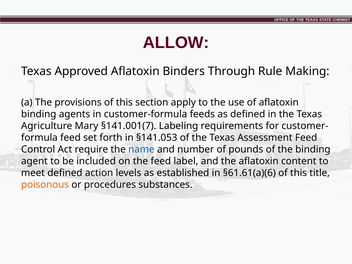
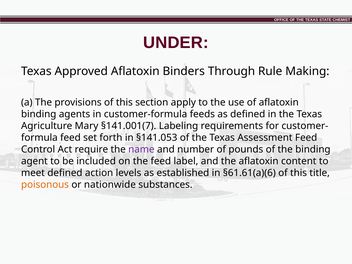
ALLOW: ALLOW -> UNDER
name colour: blue -> purple
procedures: procedures -> nationwide
